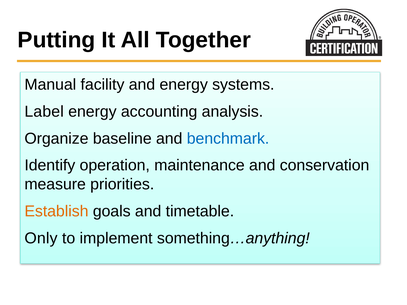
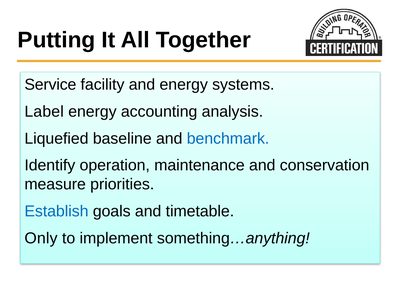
Manual: Manual -> Service
Organize: Organize -> Liquefied
Establish colour: orange -> blue
